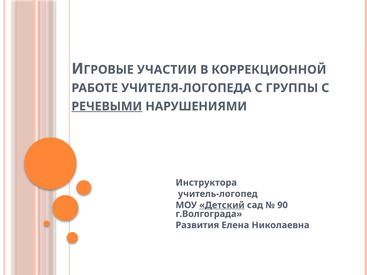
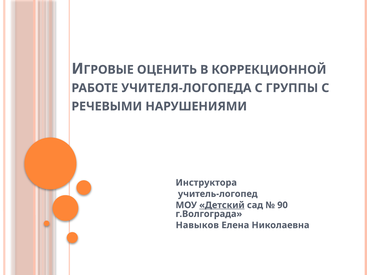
УЧАСТИИ: УЧАСТИИ -> ОЦЕНИТЬ
РЕЧЕВЫМИ underline: present -> none
Развития: Развития -> Навыков
